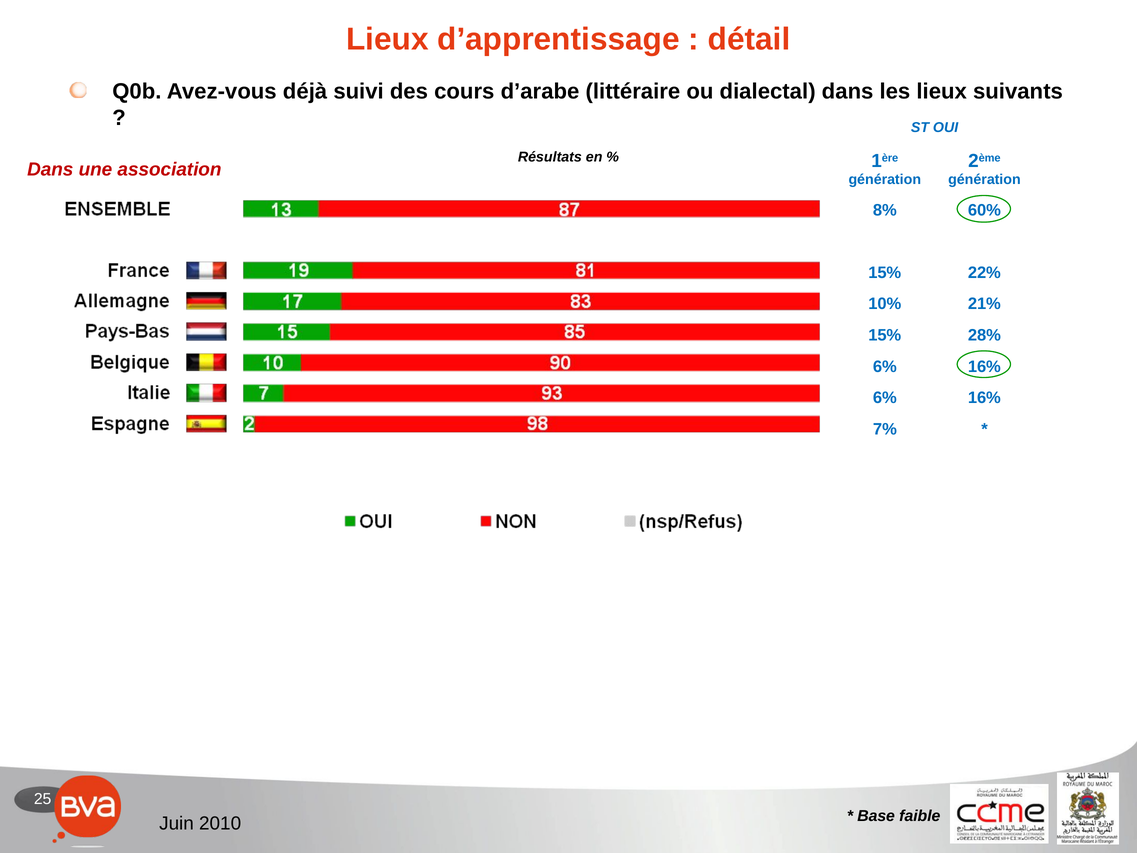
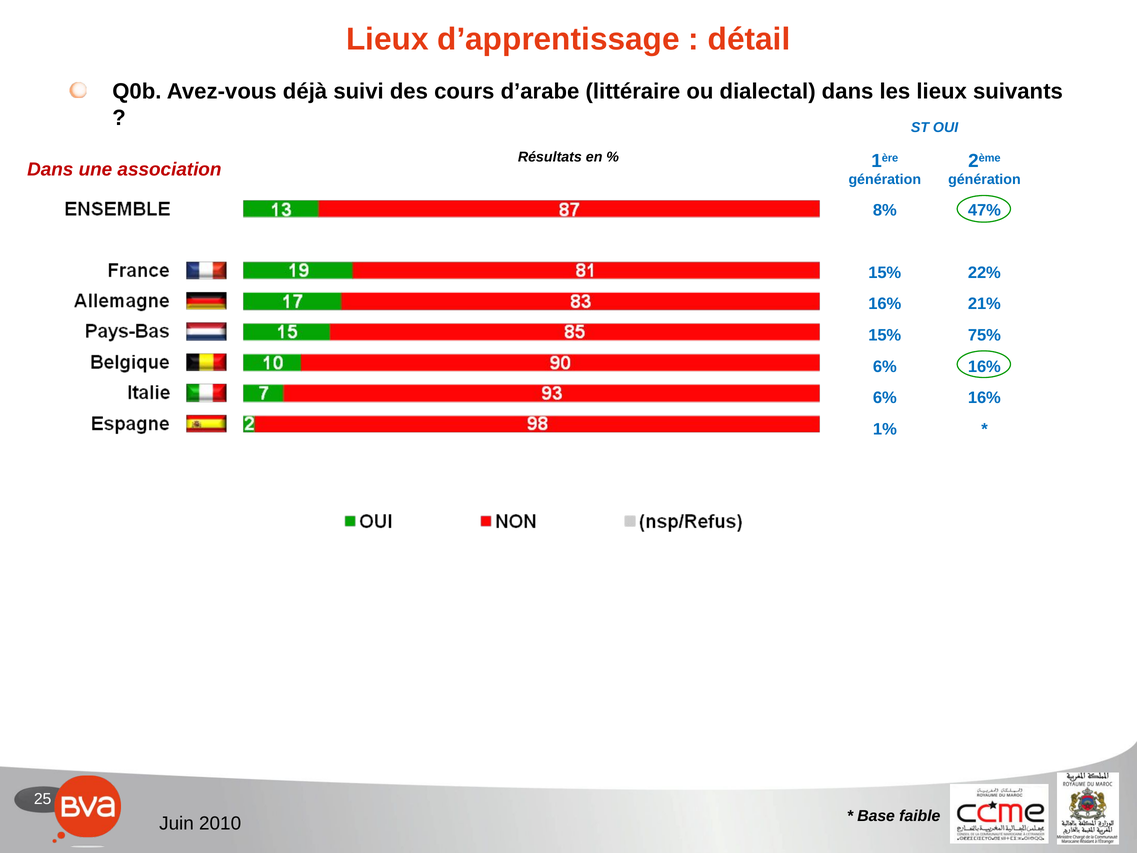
60%: 60% -> 47%
10% at (885, 304): 10% -> 16%
28%: 28% -> 75%
7%: 7% -> 1%
